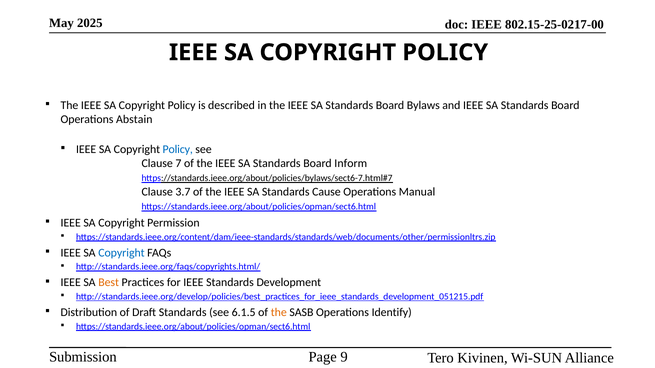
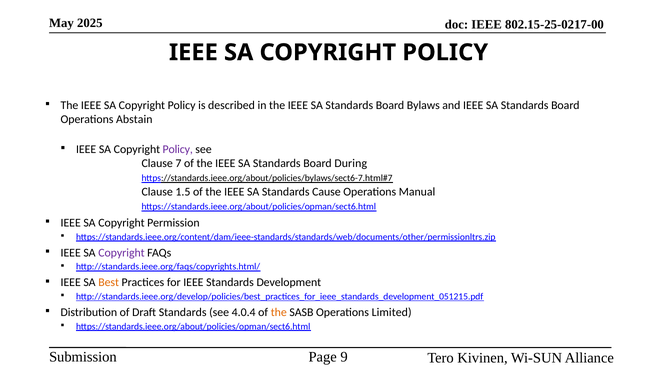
Policy at (178, 149) colour: blue -> purple
Inform: Inform -> During
3.7: 3.7 -> 1.5
Copyright at (121, 253) colour: blue -> purple
6.1.5: 6.1.5 -> 4.0.4
Identify: Identify -> Limited
